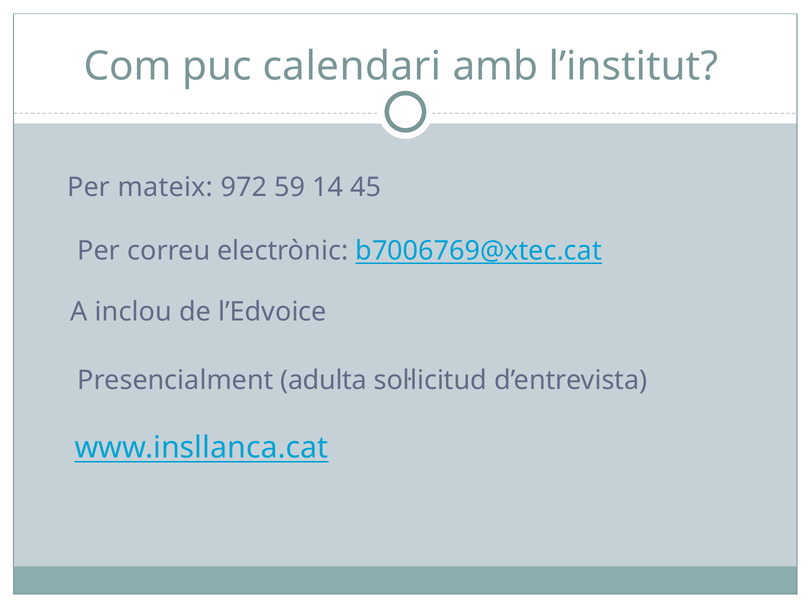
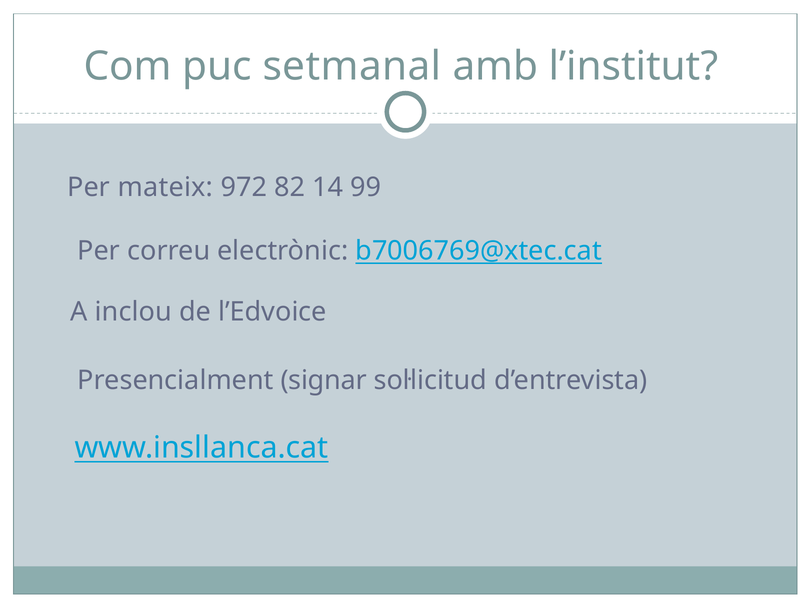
calendari: calendari -> setmanal
59: 59 -> 82
45: 45 -> 99
adulta: adulta -> signar
